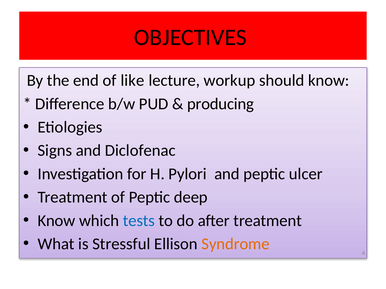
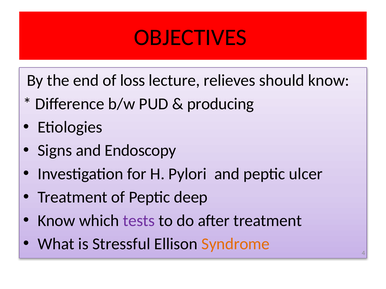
like: like -> loss
workup: workup -> relieves
Diclofenac: Diclofenac -> Endoscopy
tests colour: blue -> purple
